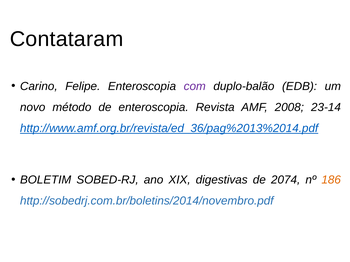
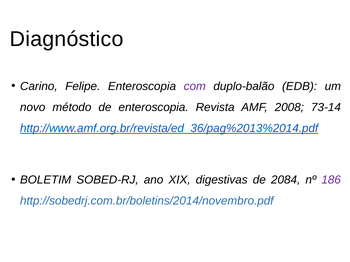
Contataram: Contataram -> Diagnóstico
23-14: 23-14 -> 73-14
2074: 2074 -> 2084
186 colour: orange -> purple
